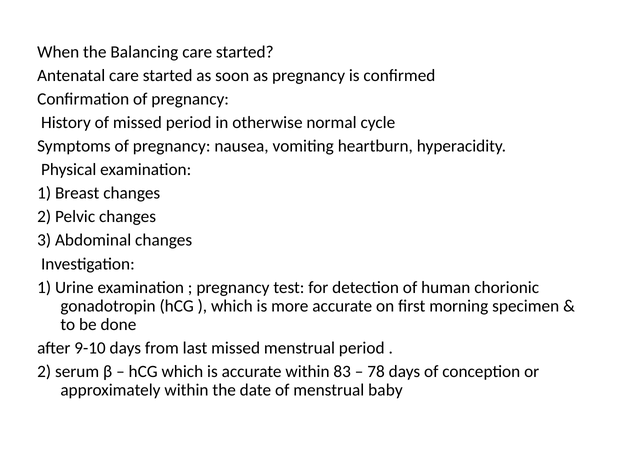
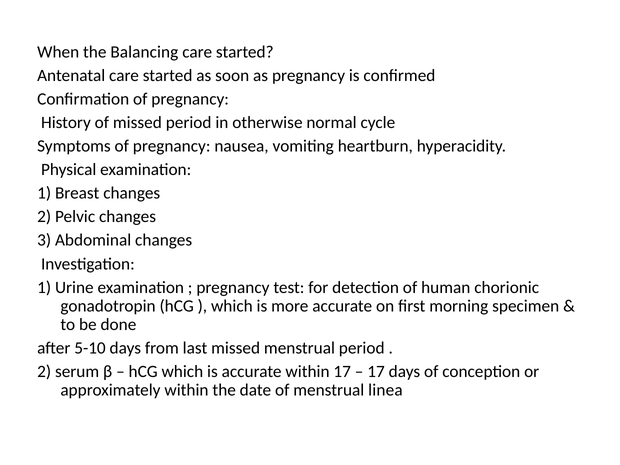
9-10: 9-10 -> 5-10
within 83: 83 -> 17
78 at (376, 372): 78 -> 17
baby: baby -> linea
